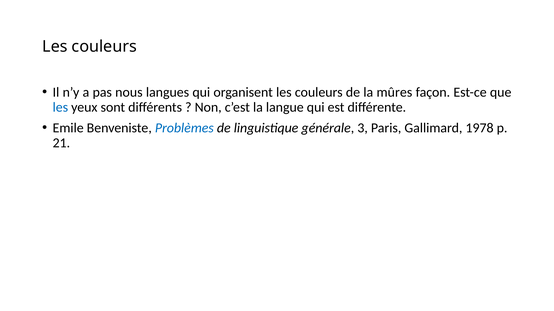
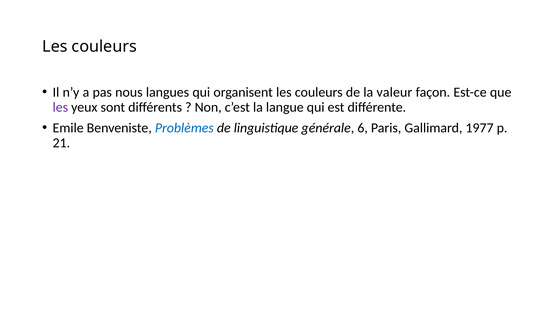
mûres: mûres -> valeur
les at (60, 107) colour: blue -> purple
3: 3 -> 6
1978: 1978 -> 1977
